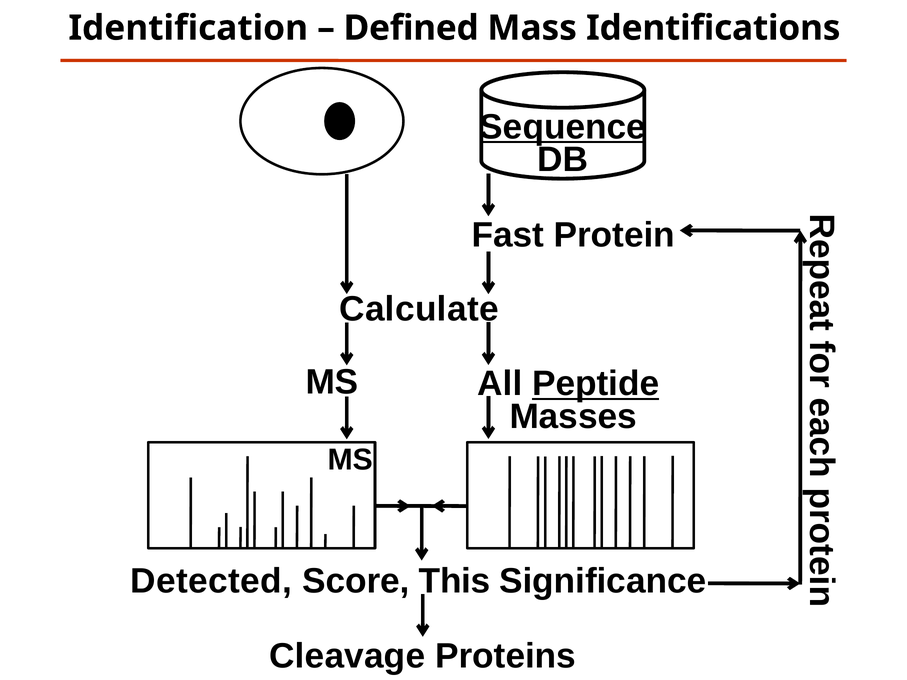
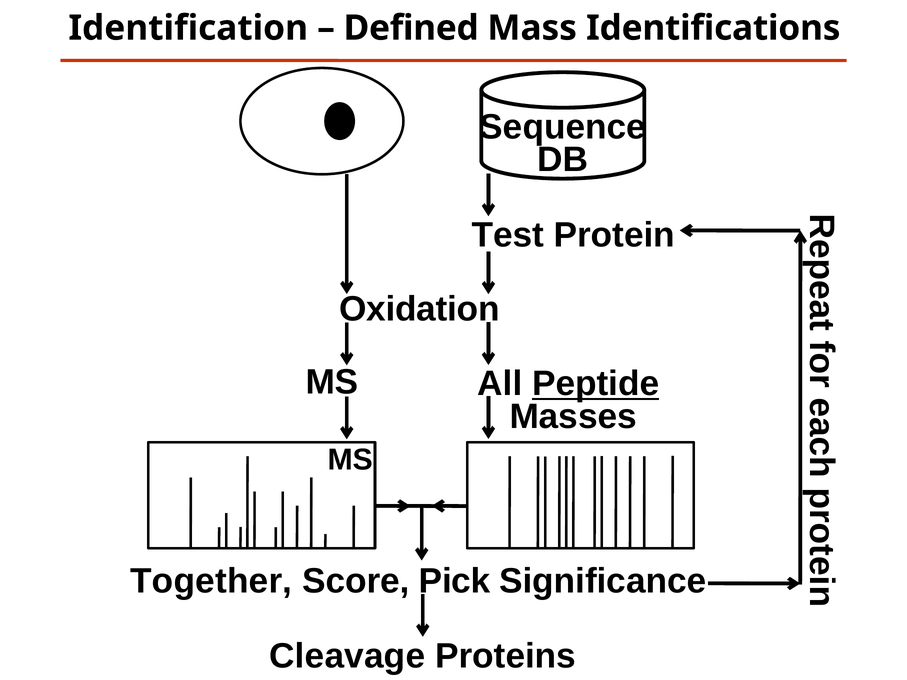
Sequence underline: present -> none
Fast: Fast -> Test
Calculate: Calculate -> Oxidation
Detected: Detected -> Together
This: This -> Pick
